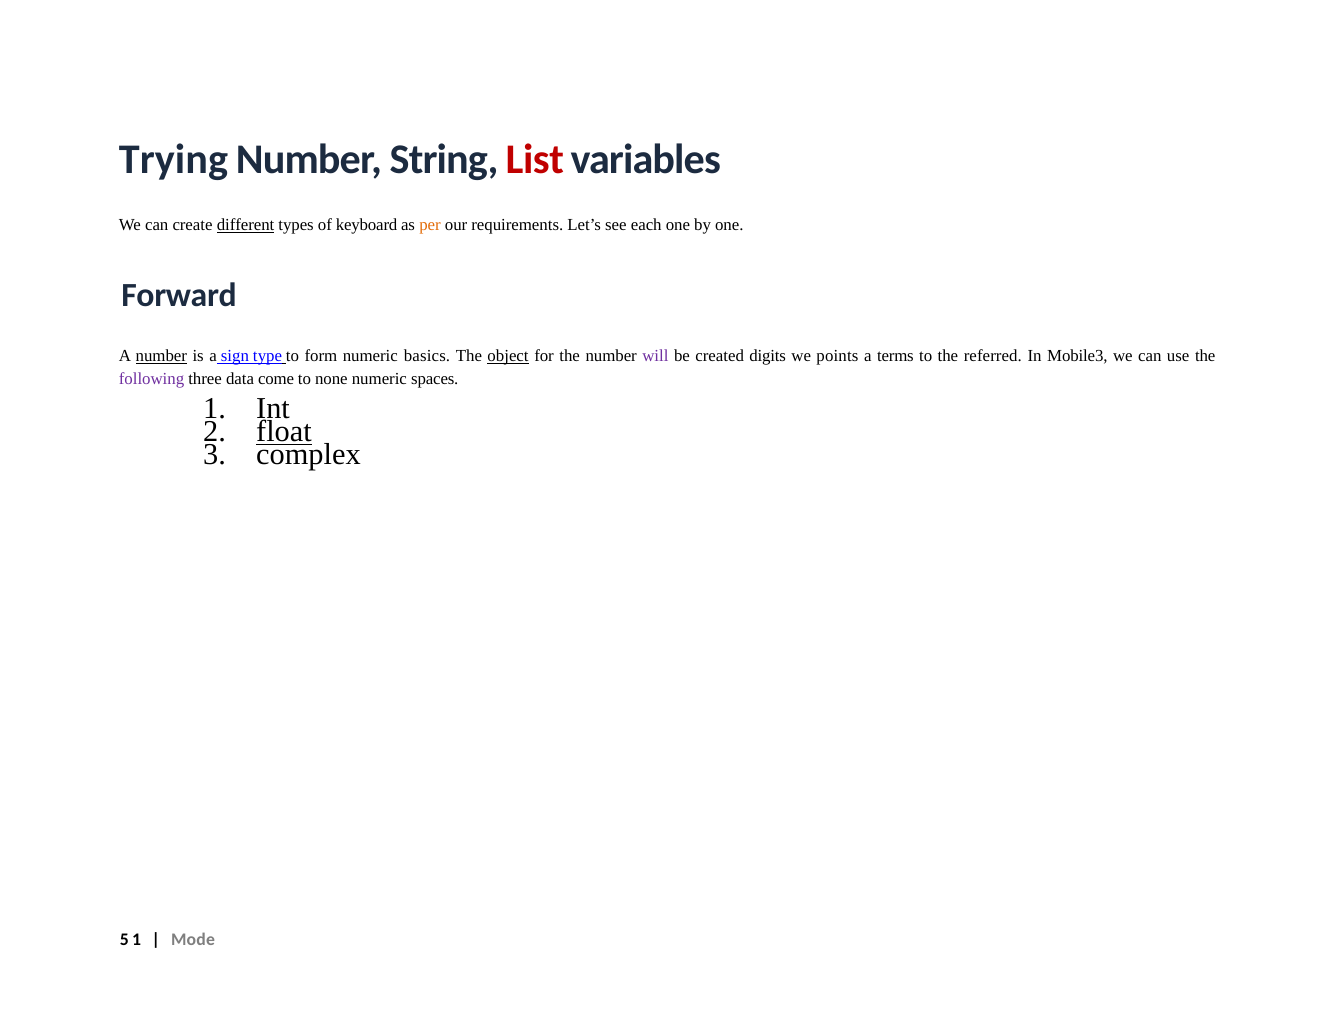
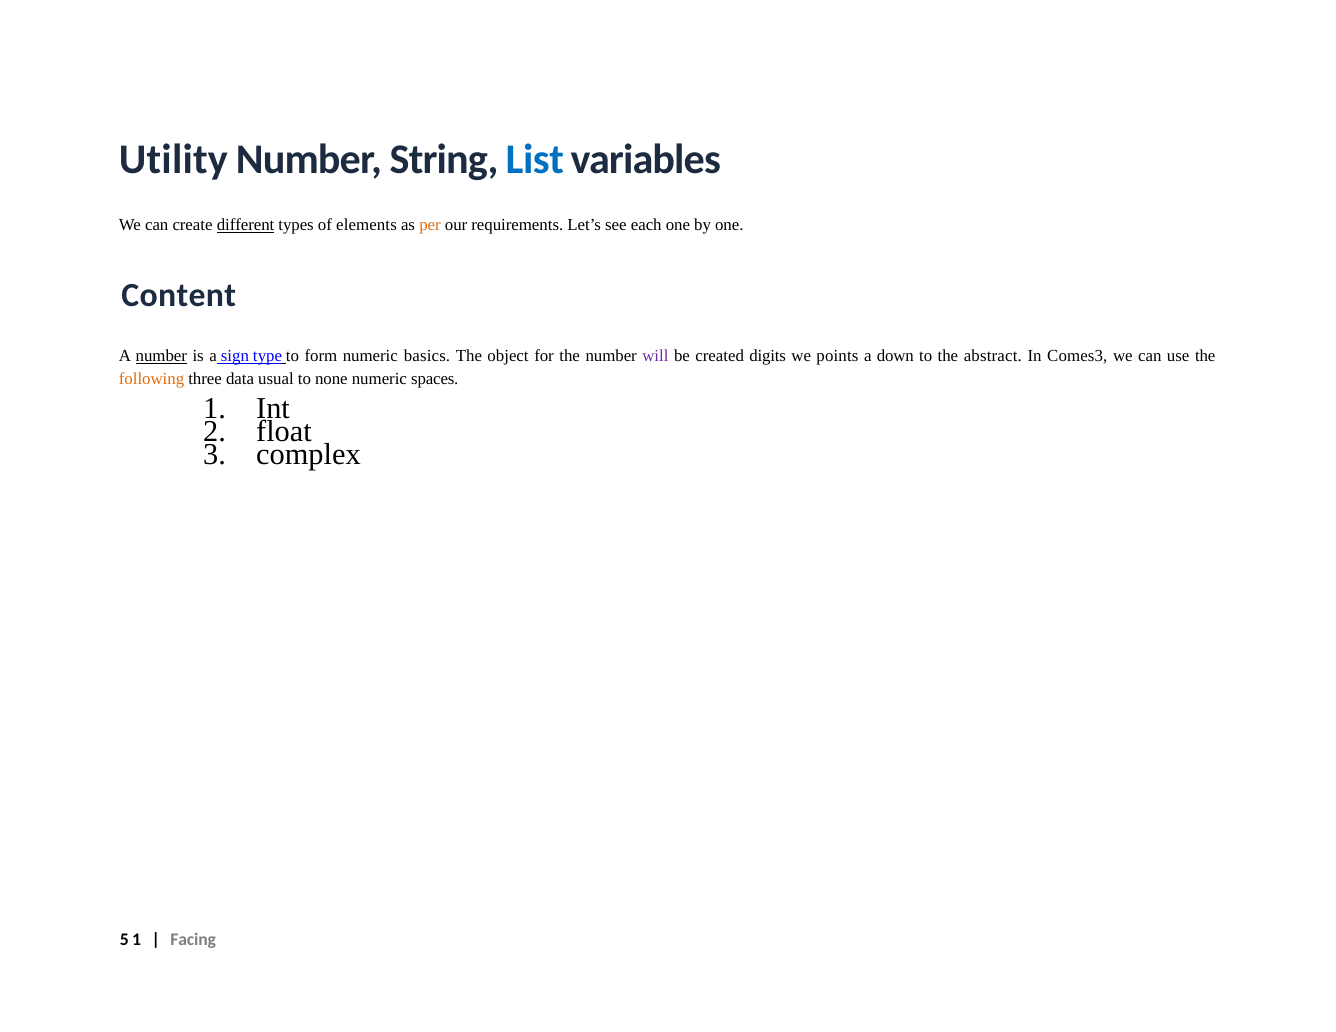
Trying: Trying -> Utility
List colour: red -> blue
keyboard: keyboard -> elements
Forward: Forward -> Content
object underline: present -> none
terms: terms -> down
referred: referred -> abstract
Mobile3: Mobile3 -> Comes3
following colour: purple -> orange
come: come -> usual
float underline: present -> none
Mode: Mode -> Facing
